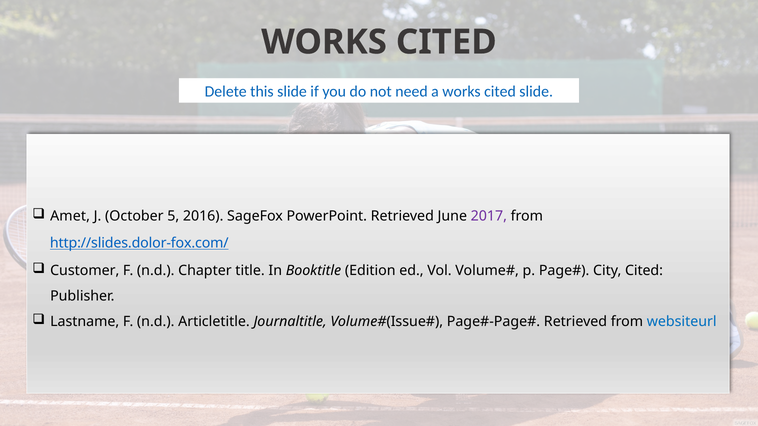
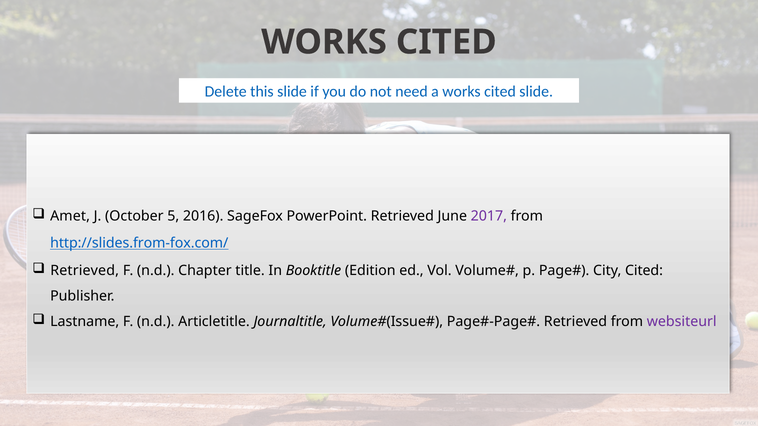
http://slides.dolor-fox.com/: http://slides.dolor-fox.com/ -> http://slides.from-fox.com/
Customer at (85, 271): Customer -> Retrieved
websiteurl colour: blue -> purple
